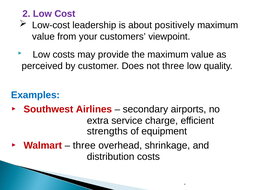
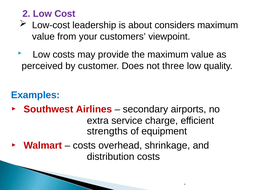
positively: positively -> considers
three at (84, 145): three -> costs
